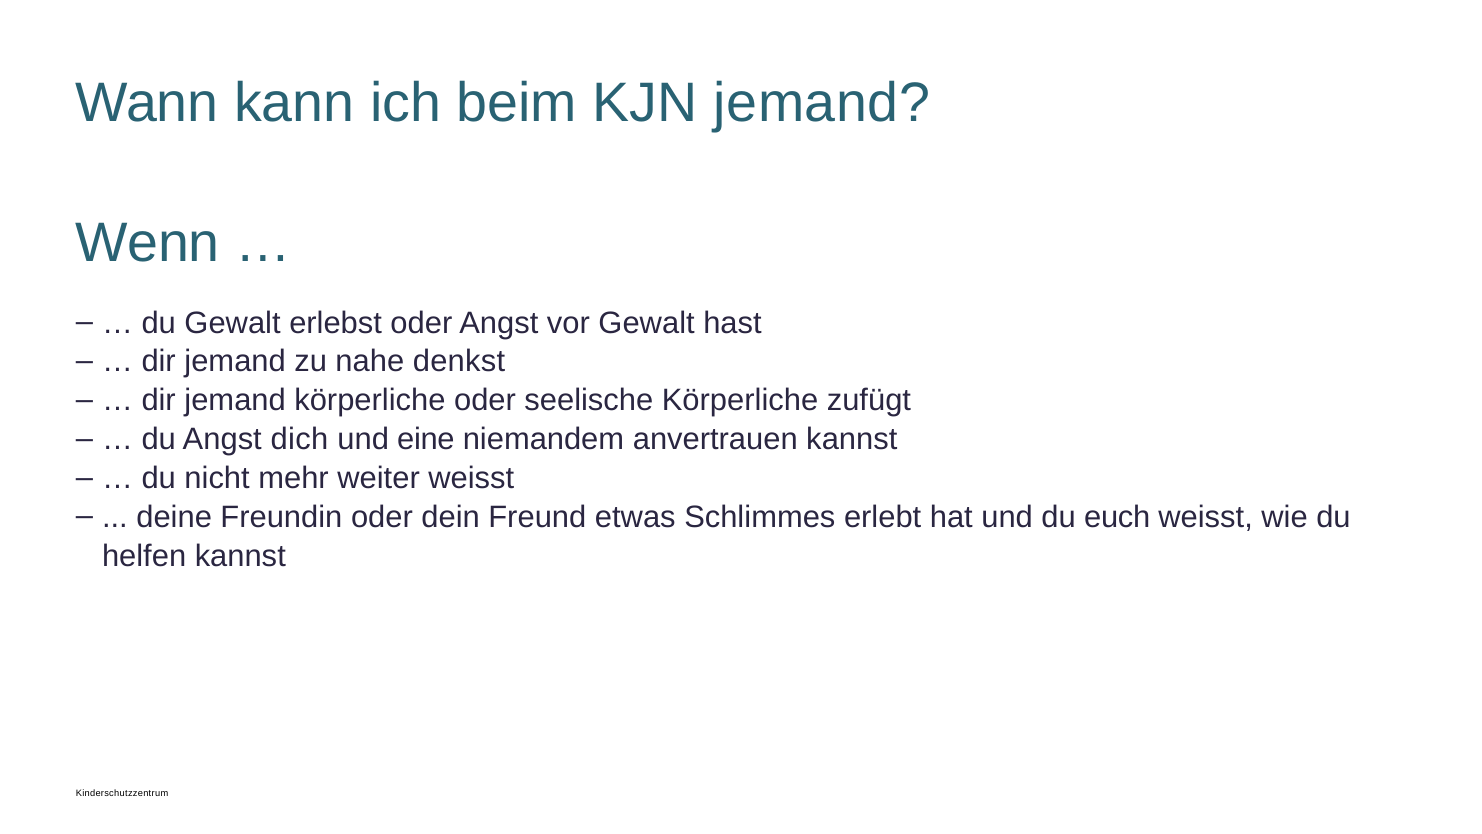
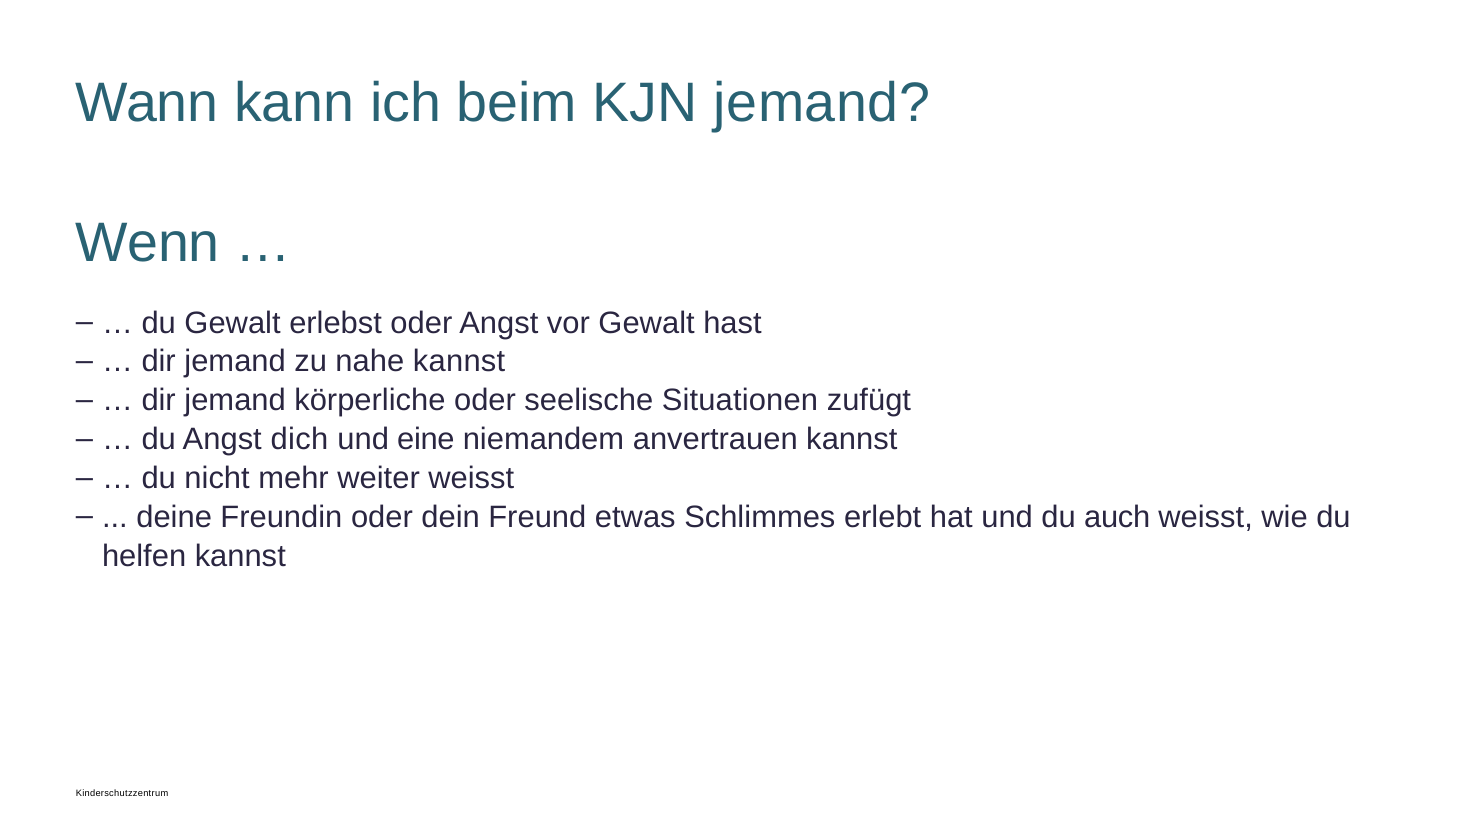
nahe denkst: denkst -> kannst
seelische Körperliche: Körperliche -> Situationen
euch: euch -> auch
